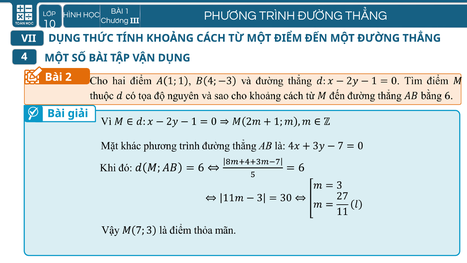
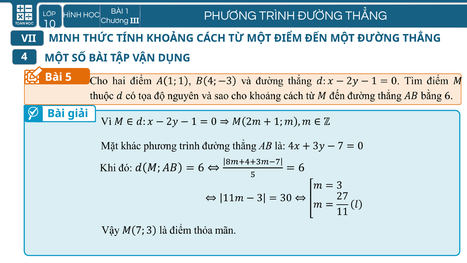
VII DỤNG: DỤNG -> MINH
2: 2 -> 5
